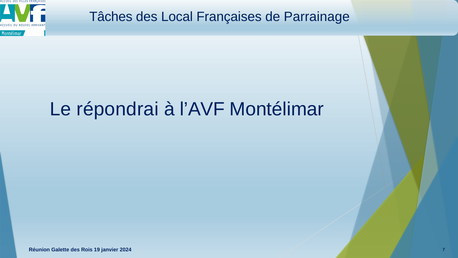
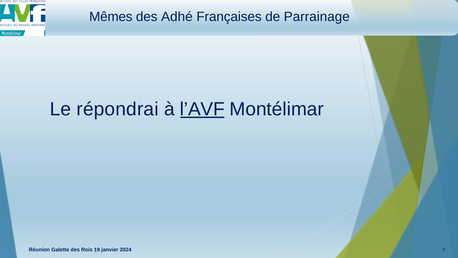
Tâches: Tâches -> Mêmes
Local: Local -> Adhé
l’AVF underline: none -> present
